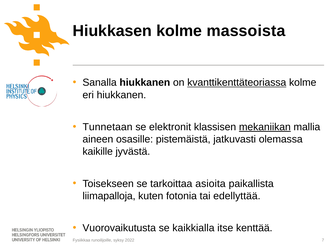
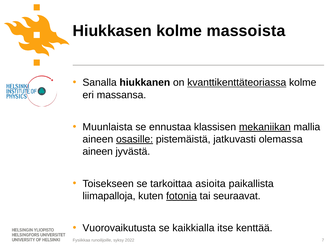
eri hiukkanen: hiukkanen -> massansa
Tunnetaan: Tunnetaan -> Muunlaista
elektronit: elektronit -> ennustaa
osasille underline: none -> present
kaikille at (98, 152): kaikille -> aineen
fotonia underline: none -> present
edellyttää: edellyttää -> seuraavat
